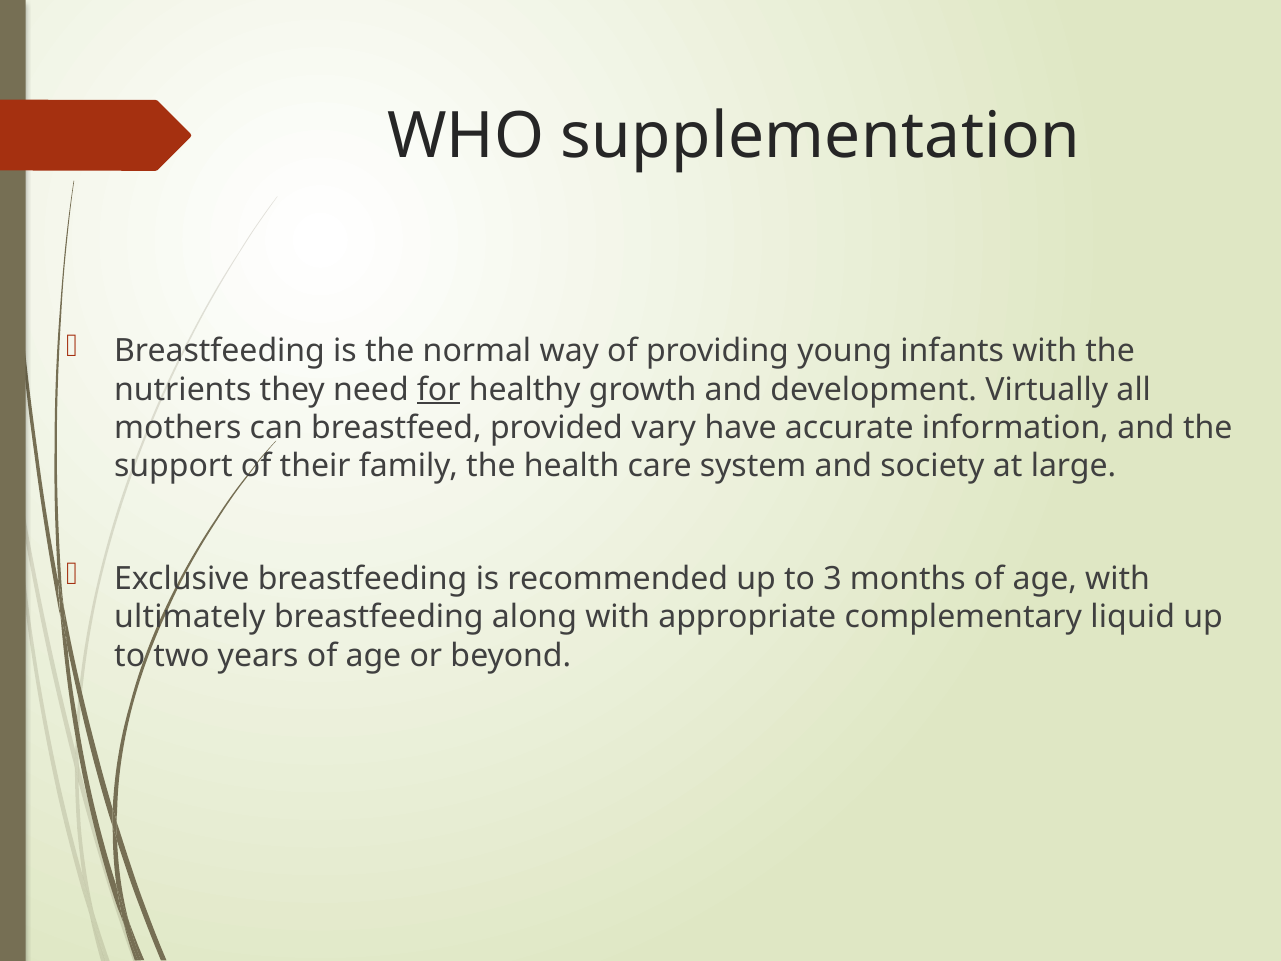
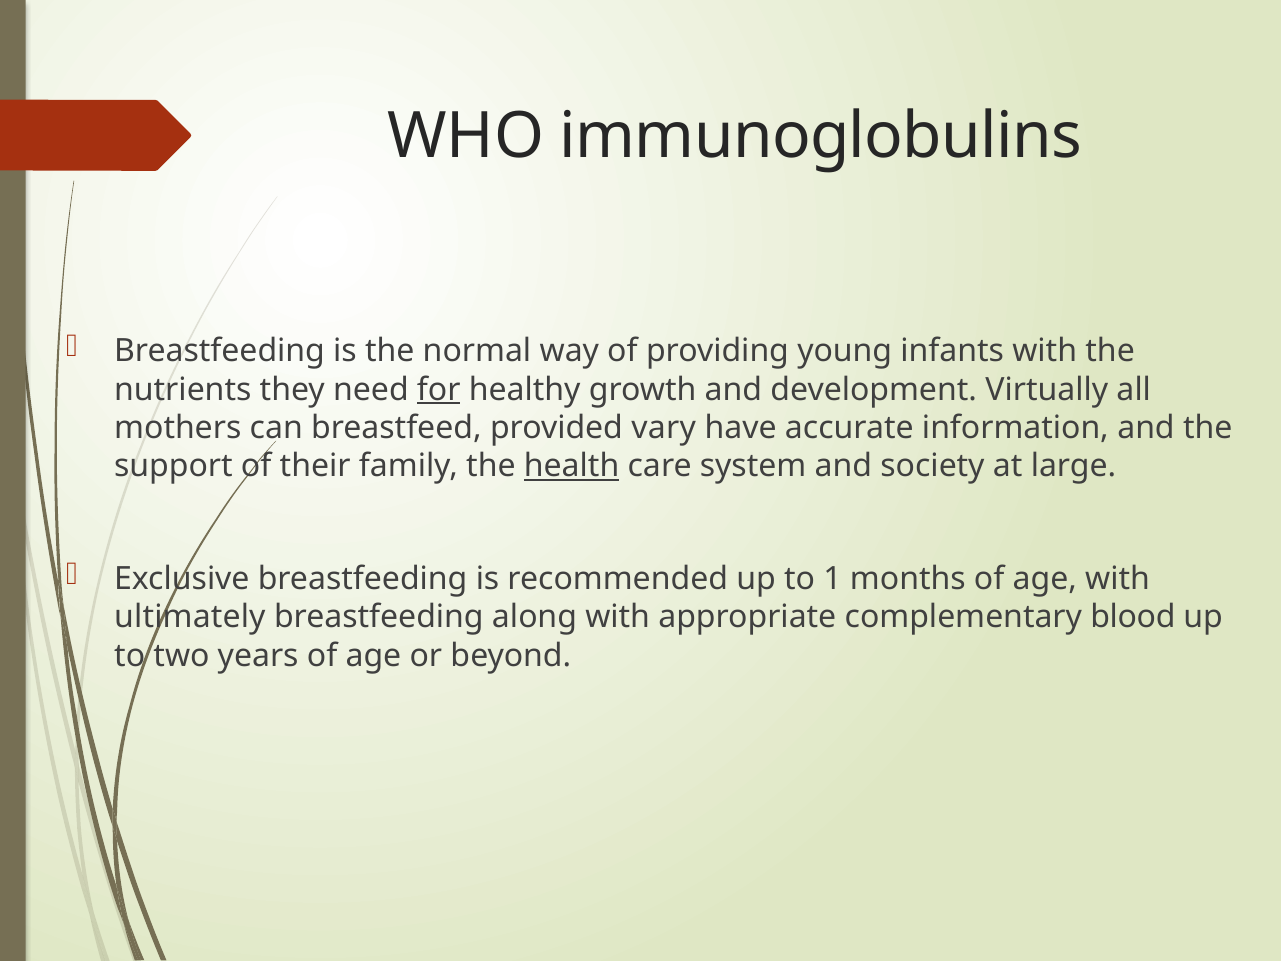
supplementation: supplementation -> immunoglobulins
health underline: none -> present
3: 3 -> 1
liquid: liquid -> blood
